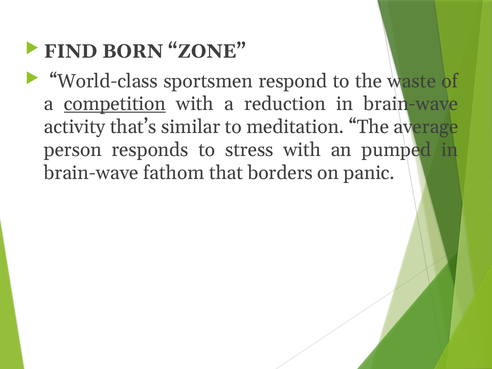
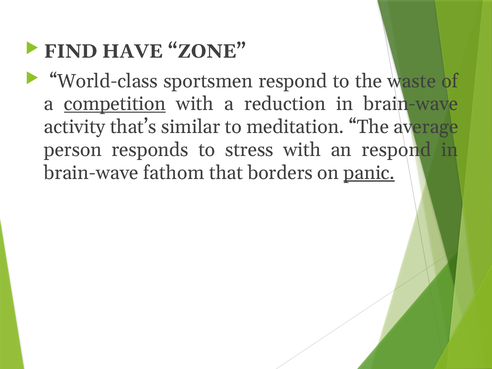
BORN: BORN -> HAVE
an pumped: pumped -> respond
panic underline: none -> present
